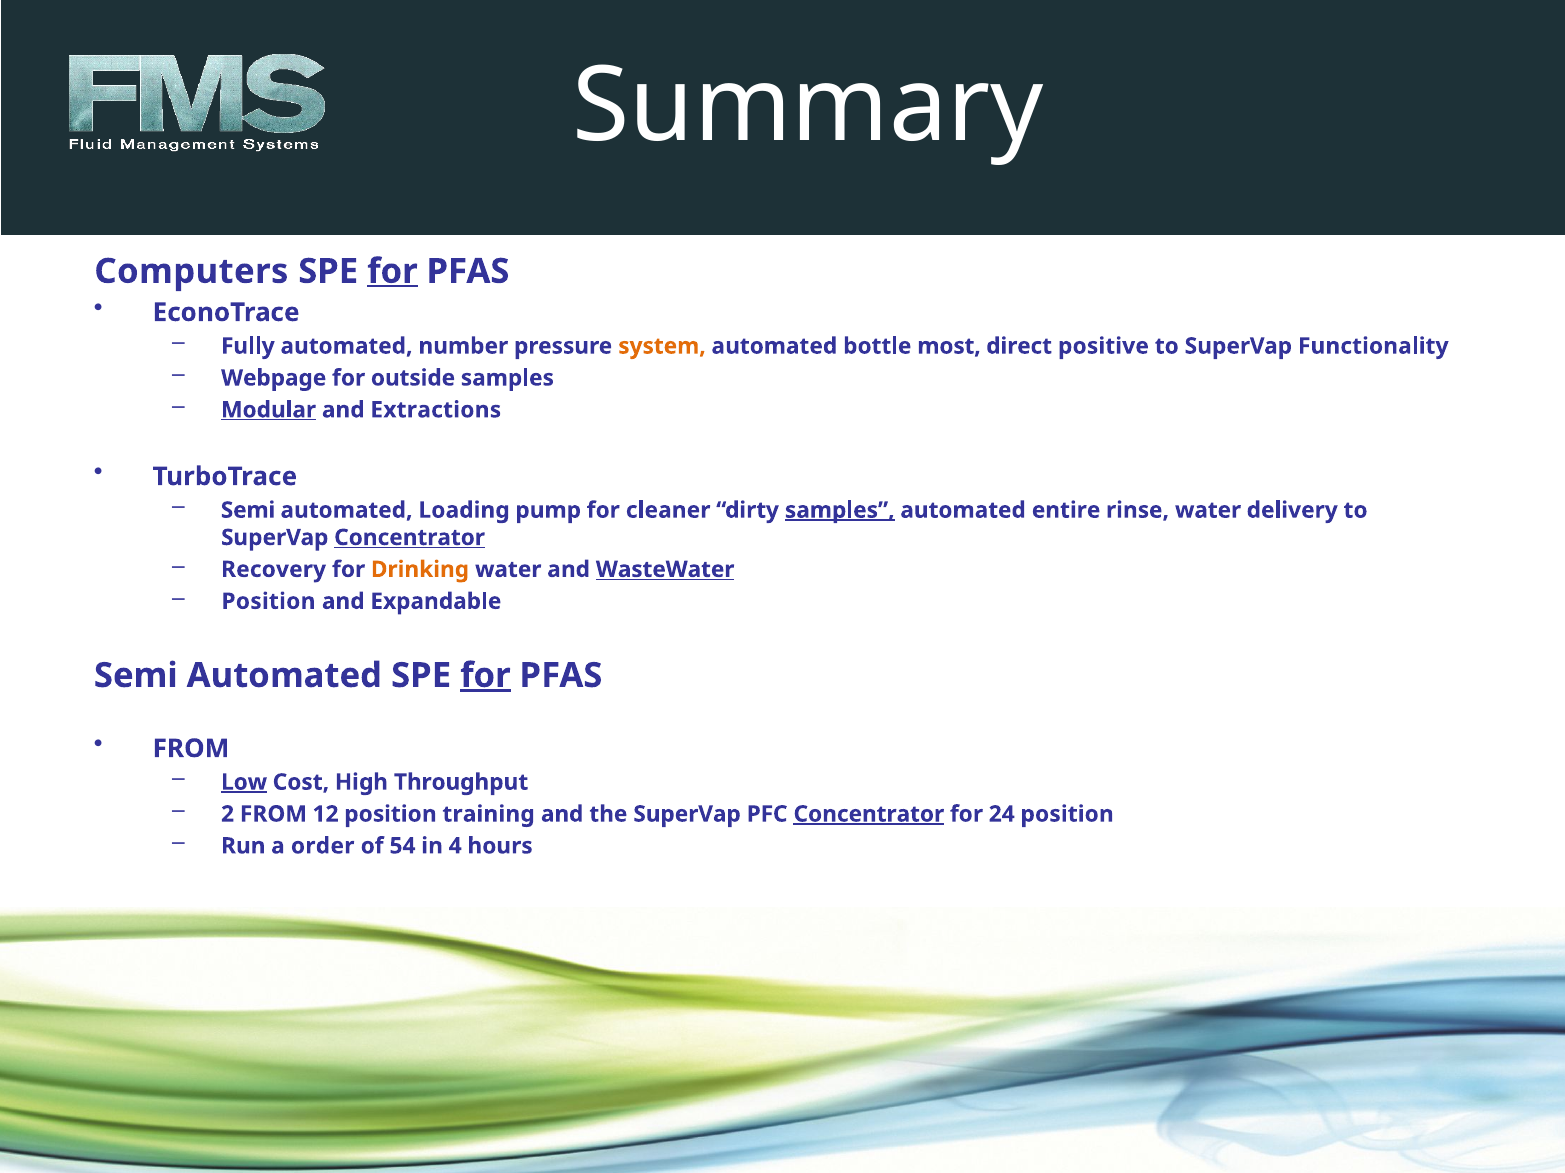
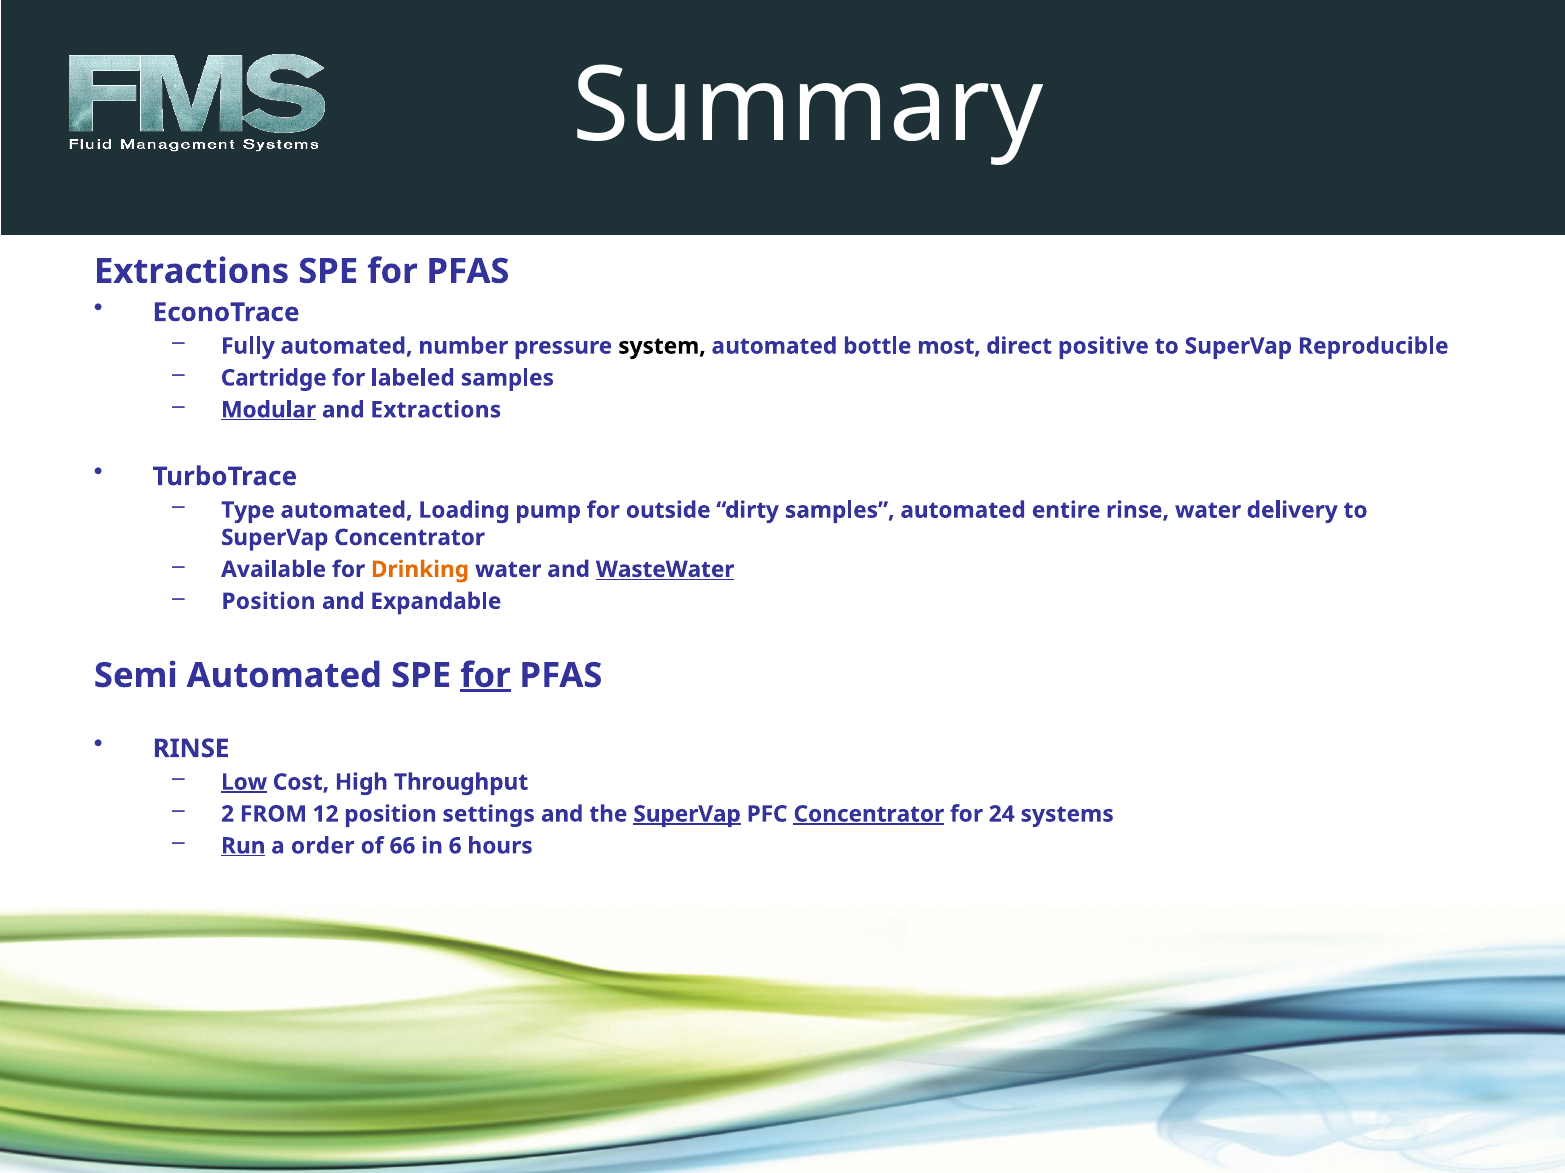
Computers at (191, 272): Computers -> Extractions
for at (392, 272) underline: present -> none
system colour: orange -> black
Functionality: Functionality -> Reproducible
Webpage: Webpage -> Cartridge
outside: outside -> labeled
Semi at (248, 511): Semi -> Type
cleaner: cleaner -> outside
samples at (840, 511) underline: present -> none
Concentrator at (410, 538) underline: present -> none
Recovery: Recovery -> Available
FROM at (191, 749): FROM -> RINSE
training: training -> settings
SuperVap at (687, 815) underline: none -> present
24 position: position -> systems
Run underline: none -> present
54: 54 -> 66
4: 4 -> 6
